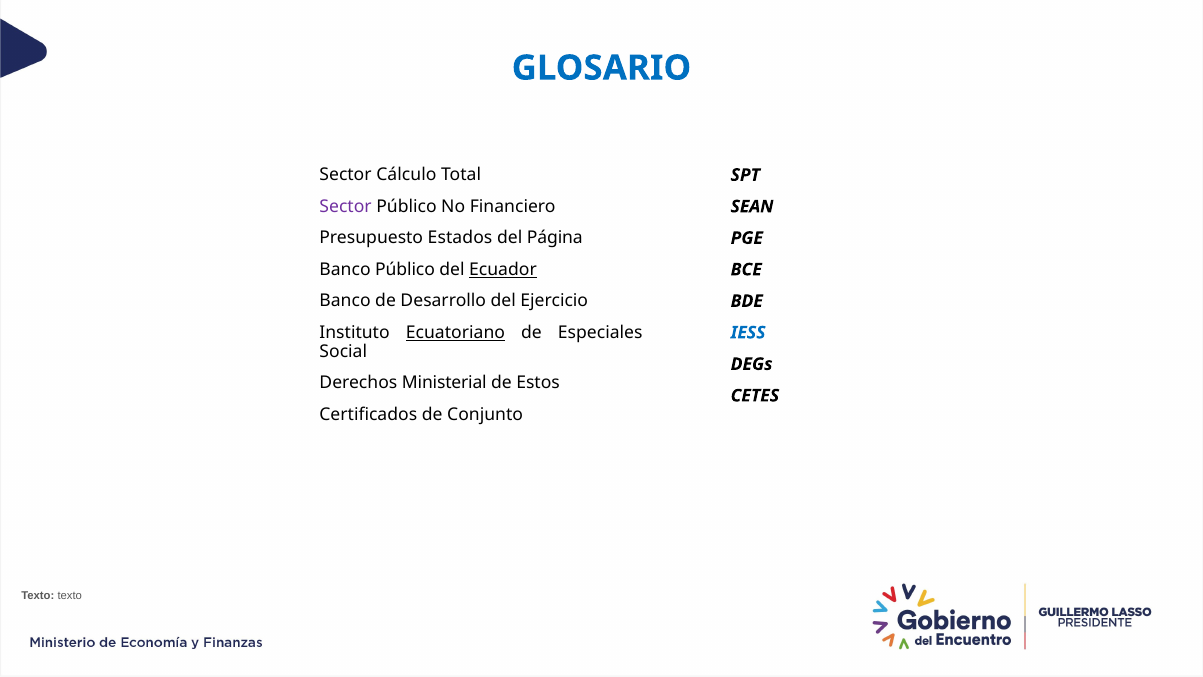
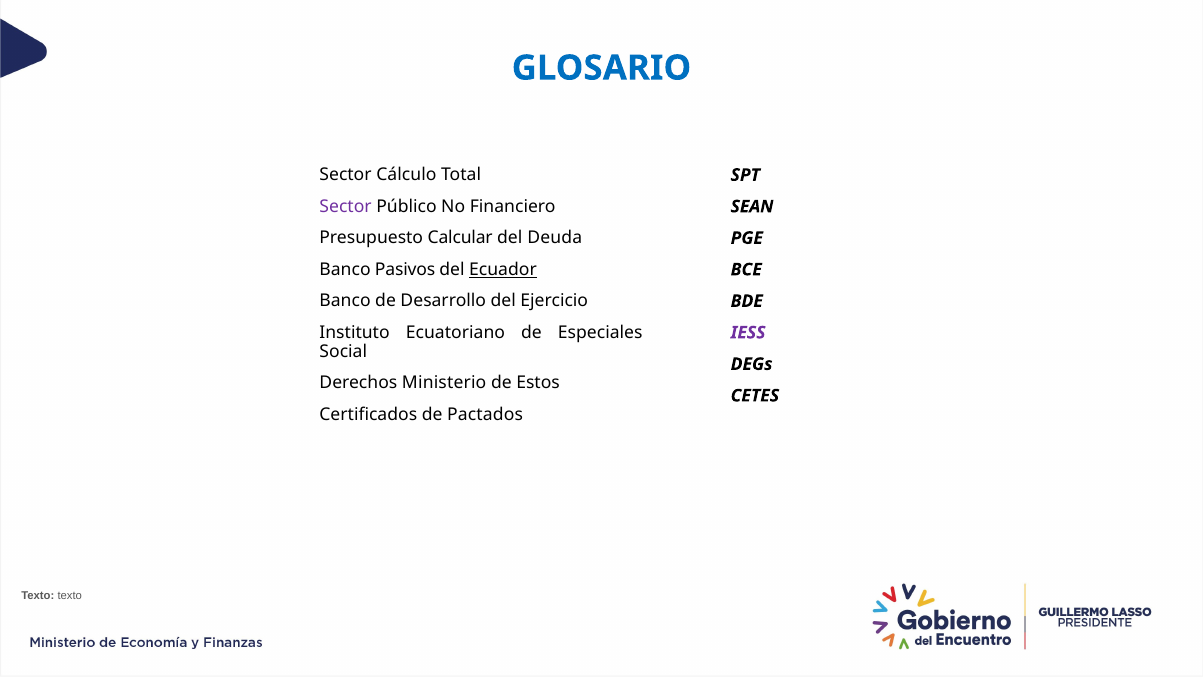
Estados: Estados -> Calcular
Página: Página -> Deuda
Banco Público: Público -> Pasivos
Ecuatoriano underline: present -> none
IESS colour: blue -> purple
Ministerial: Ministerial -> Ministerio
Conjunto: Conjunto -> Pactados
